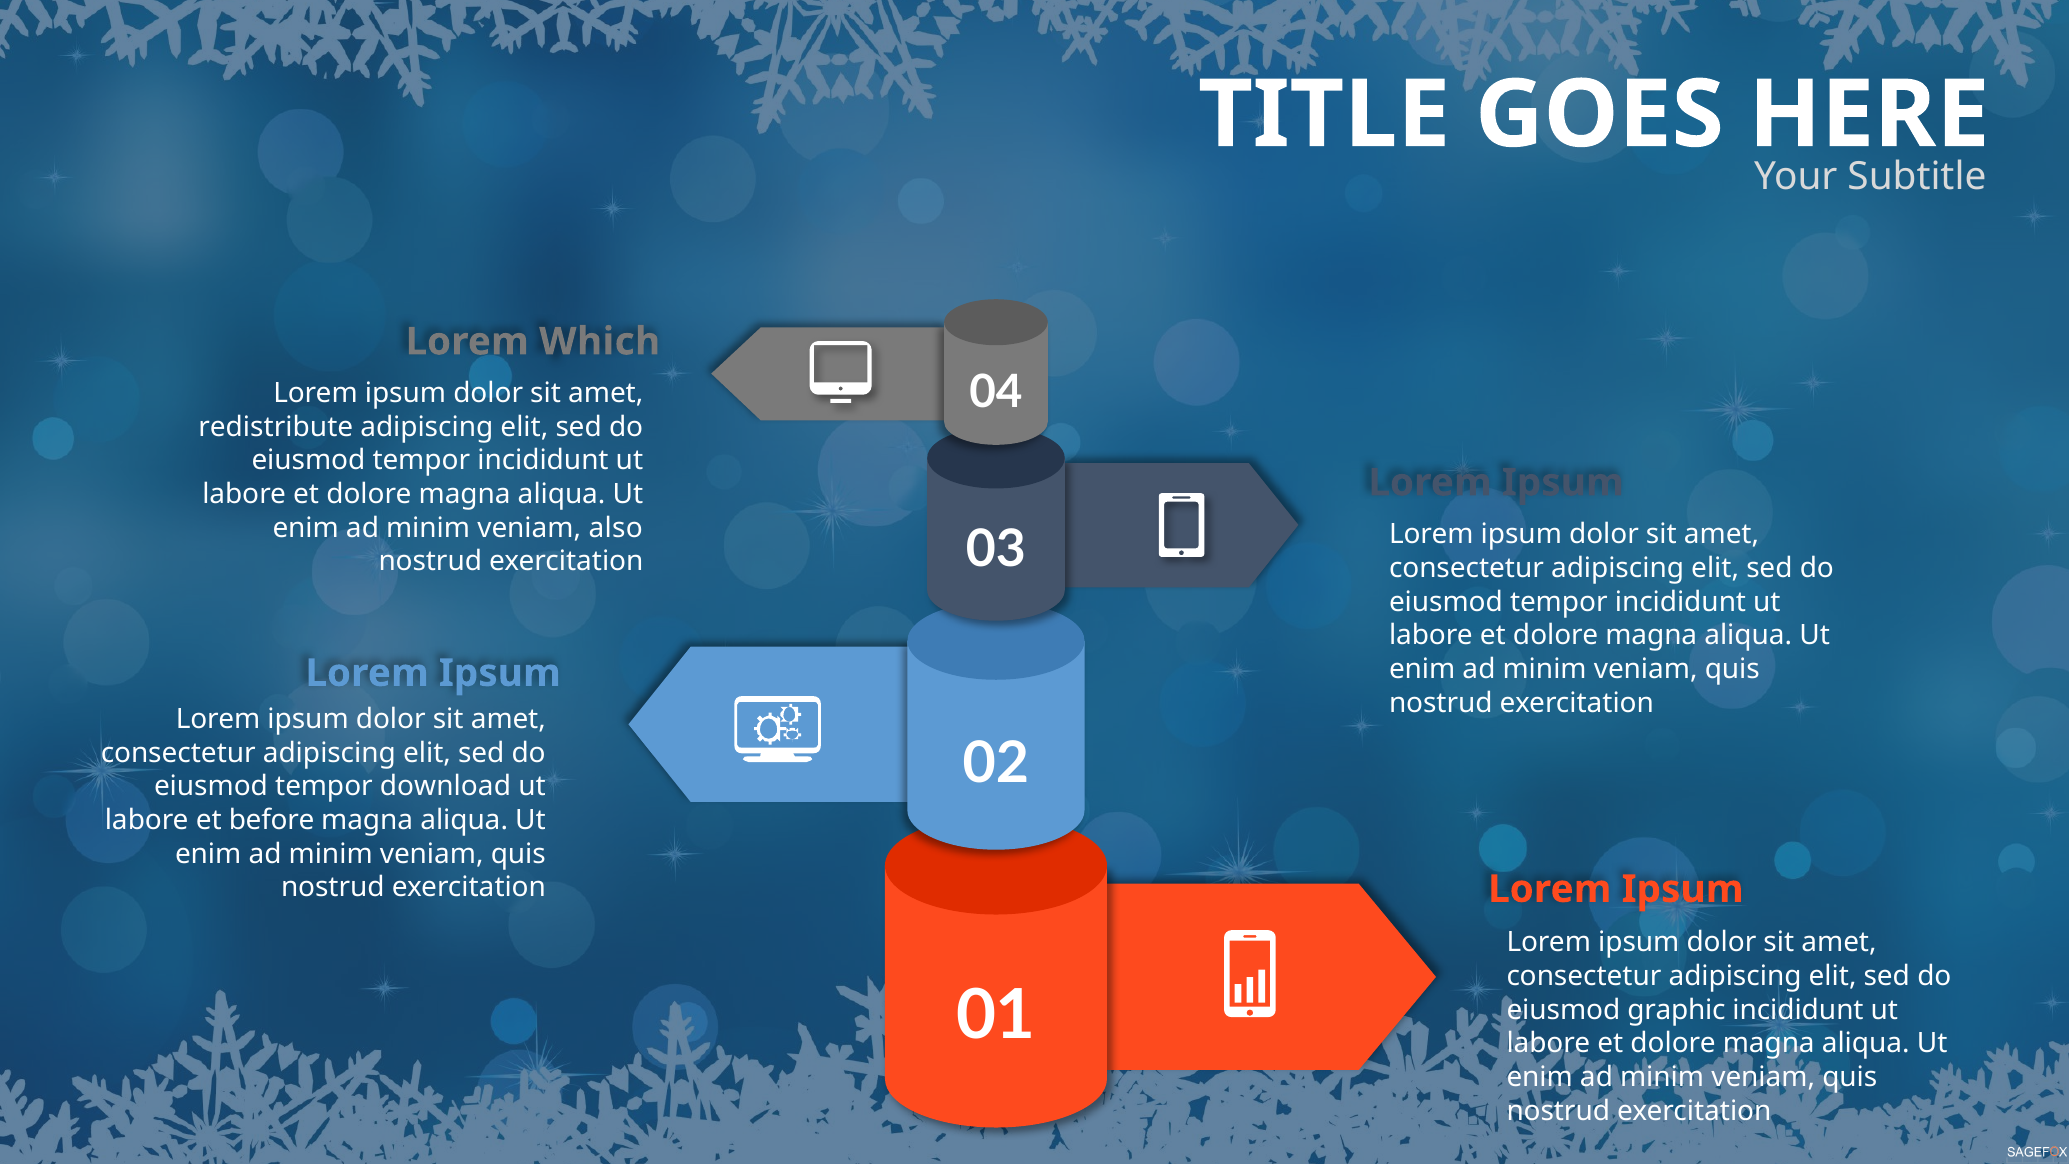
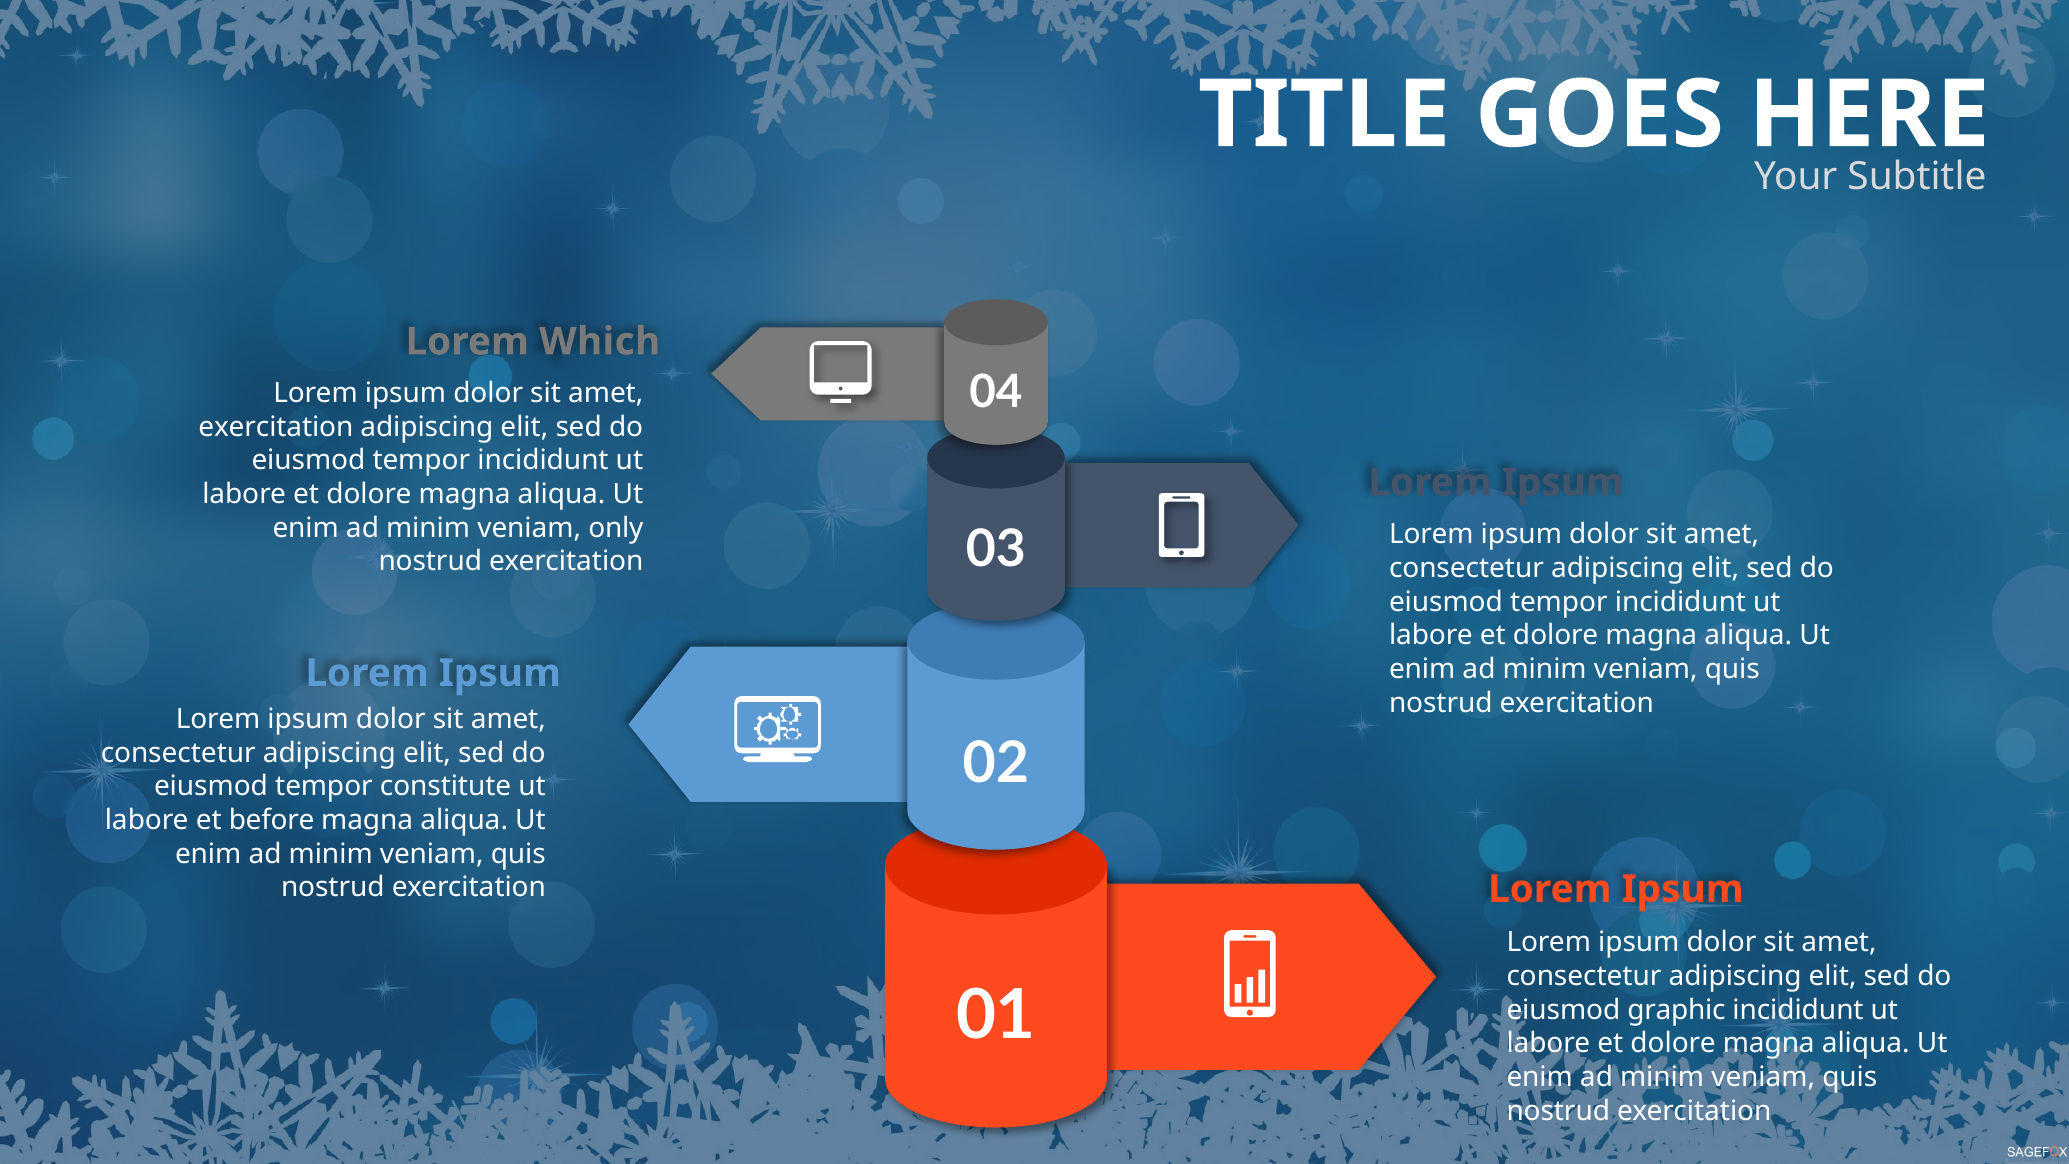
redistribute at (276, 427): redistribute -> exercitation
also: also -> only
download: download -> constitute
